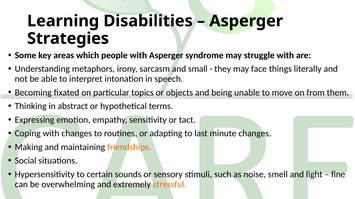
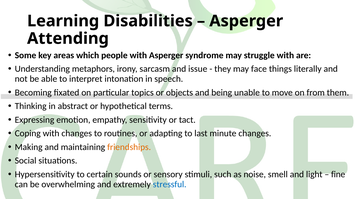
Strategies: Strategies -> Attending
small: small -> issue
stressful colour: orange -> blue
